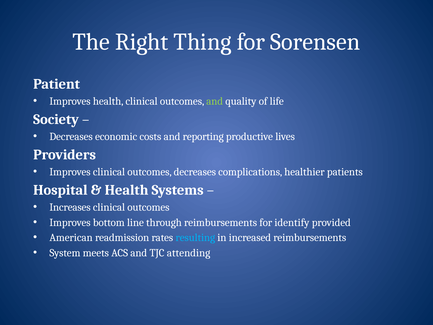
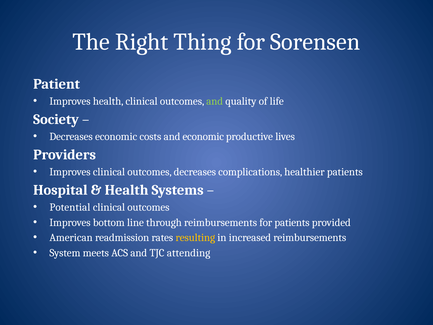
and reporting: reporting -> economic
Increases: Increases -> Potential
for identify: identify -> patients
resulting colour: light blue -> yellow
